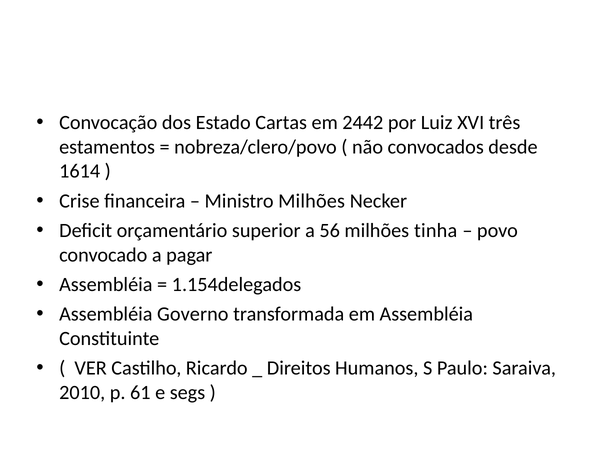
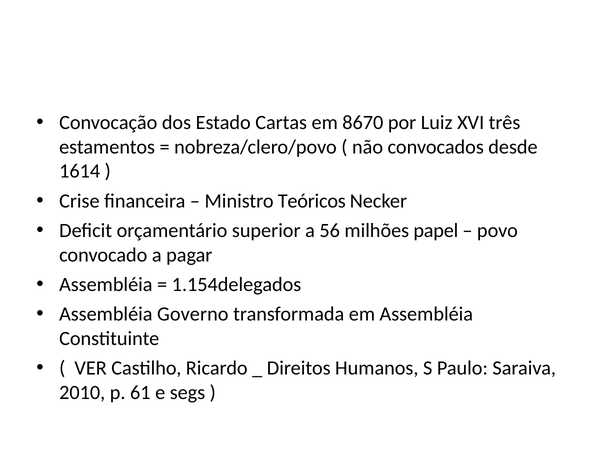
2442: 2442 -> 8670
Ministro Milhões: Milhões -> Teóricos
tinha: tinha -> papel
